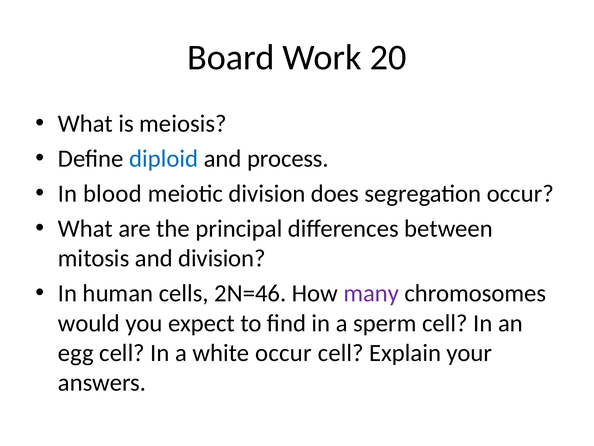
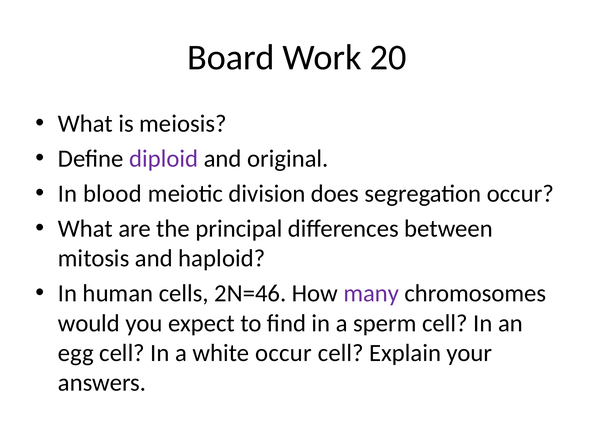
diploid colour: blue -> purple
process: process -> original
and division: division -> haploid
